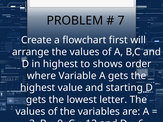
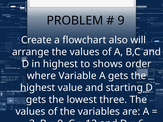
7 at (121, 21): 7 -> 9
first: first -> also
letter: letter -> three
